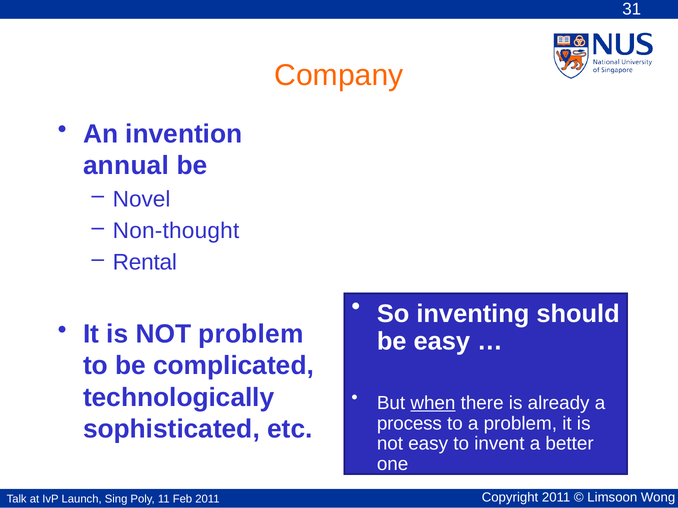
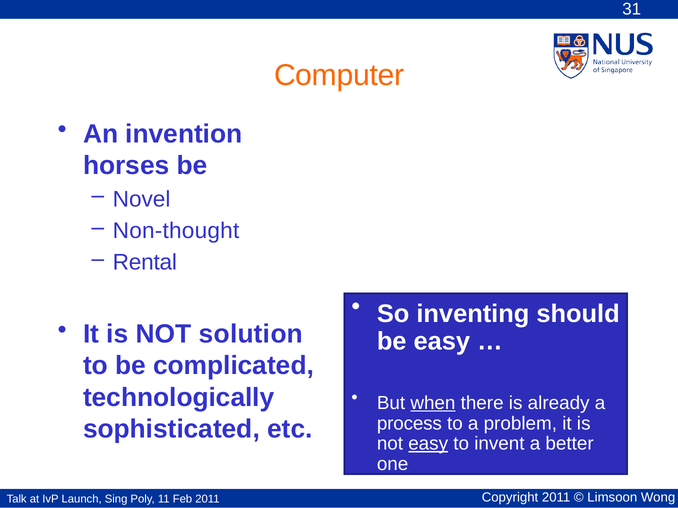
Company: Company -> Computer
annual: annual -> horses
NOT problem: problem -> solution
easy at (428, 444) underline: none -> present
